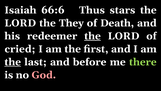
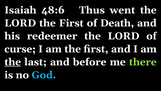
66:6: 66:6 -> 48:6
stars: stars -> went
LORD the They: They -> First
the at (93, 36) underline: present -> none
cried: cried -> curse
God colour: pink -> light blue
